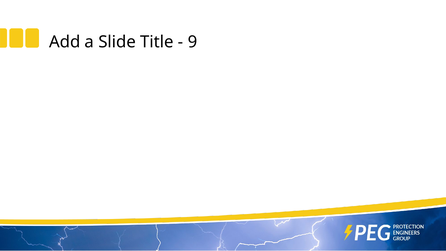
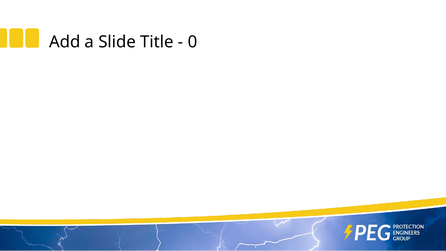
9: 9 -> 0
